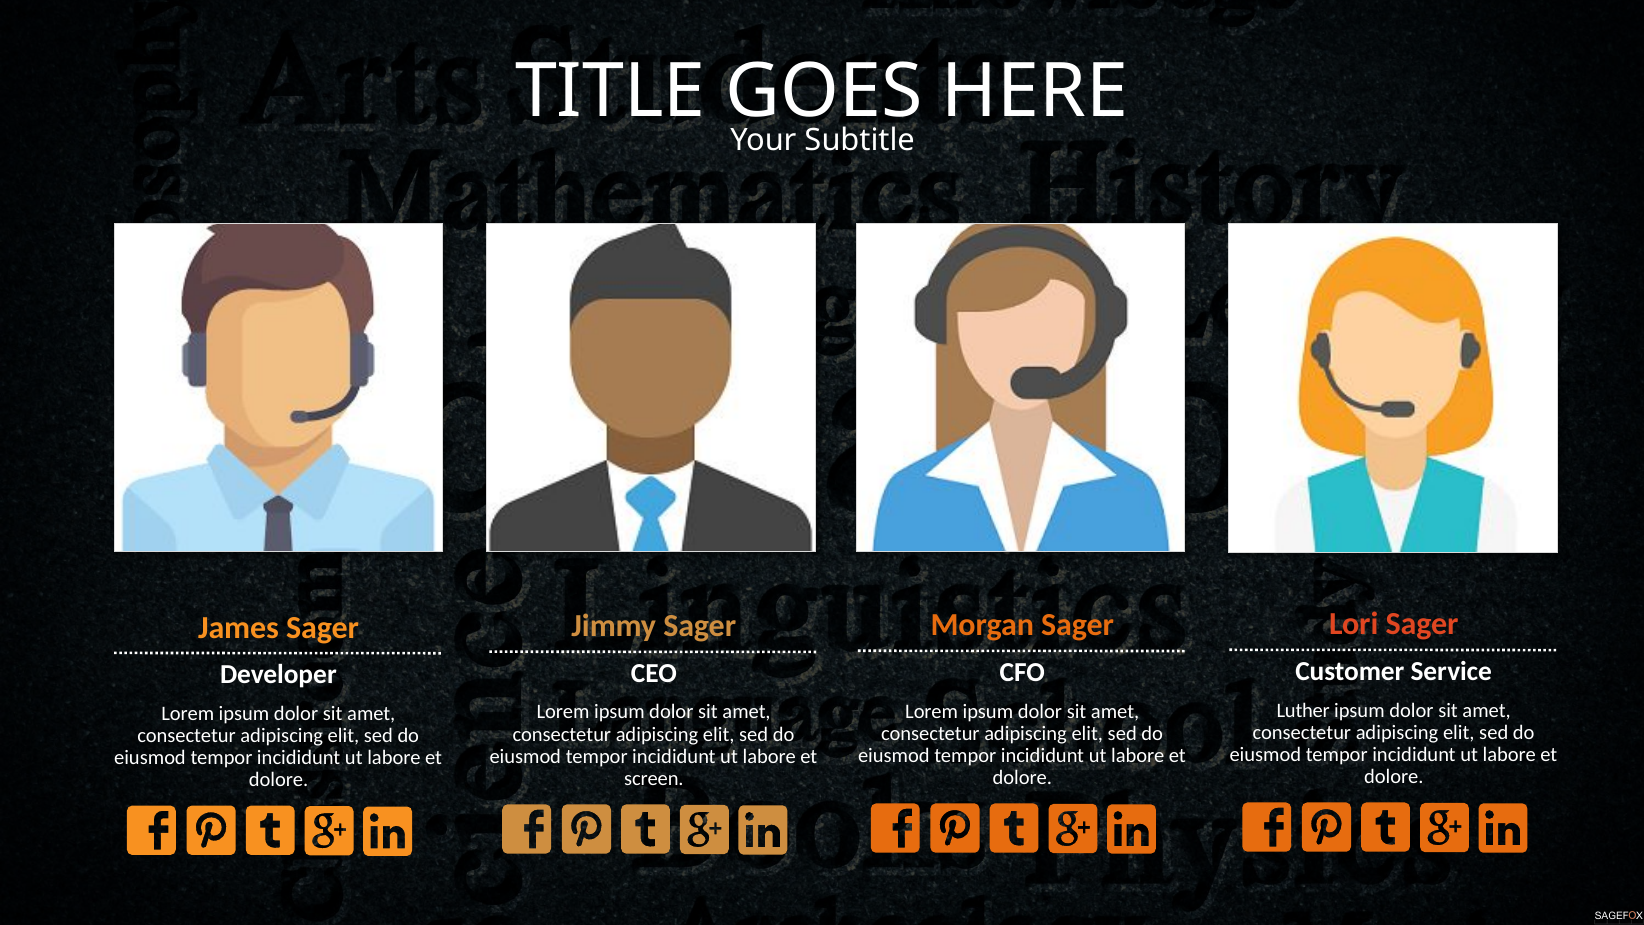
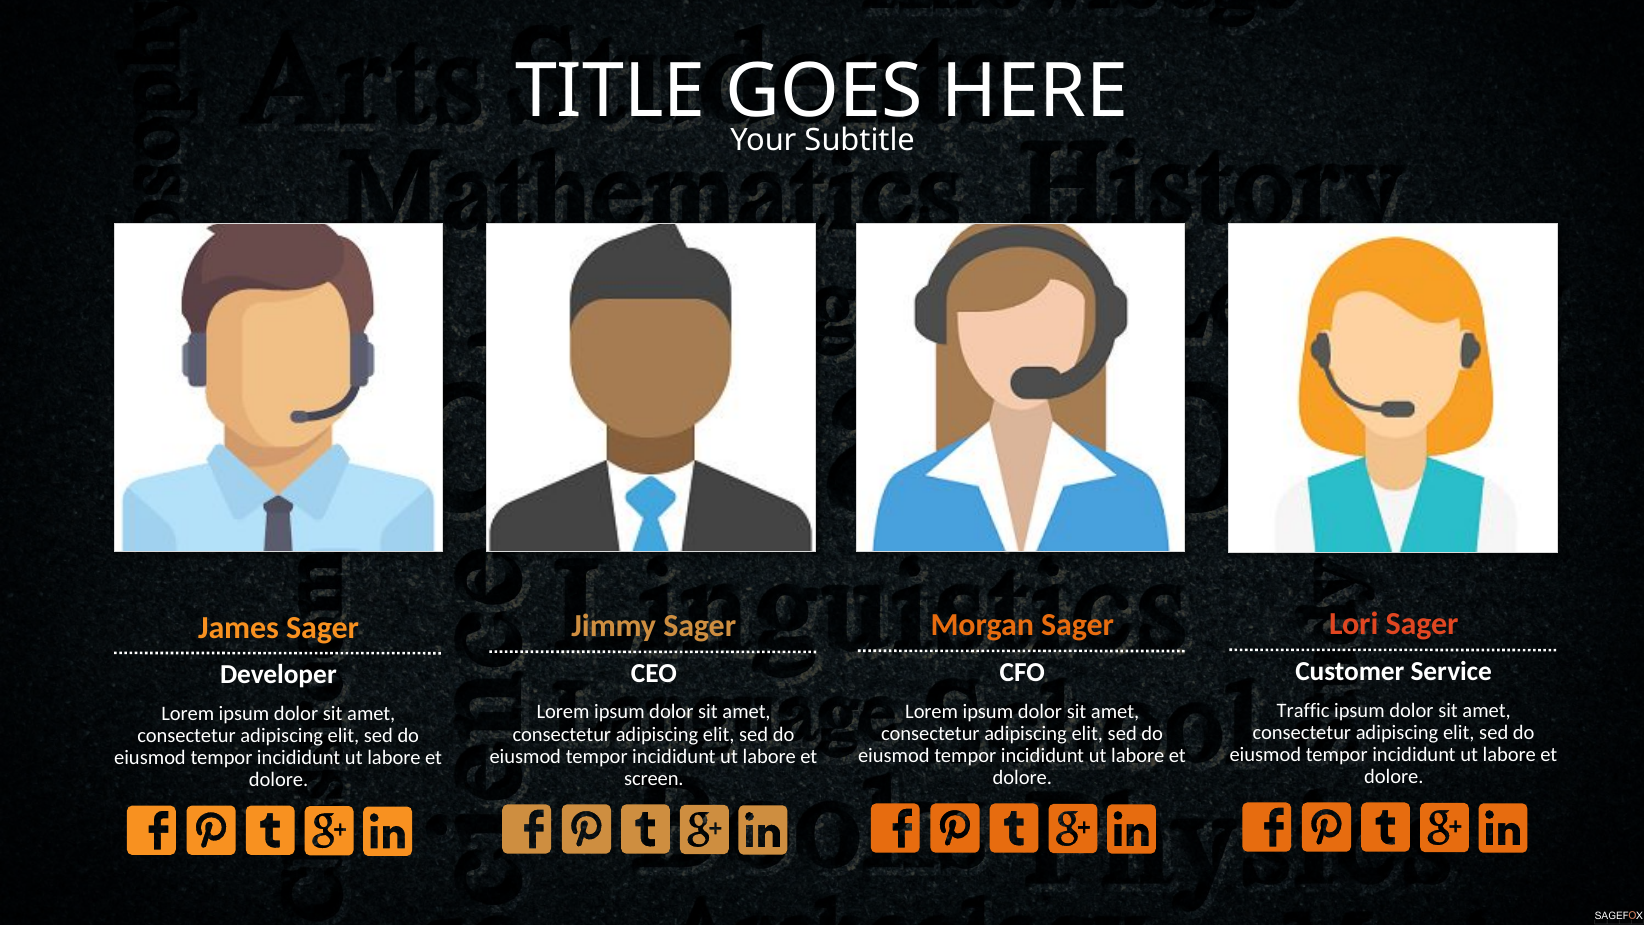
Luther: Luther -> Traffic
